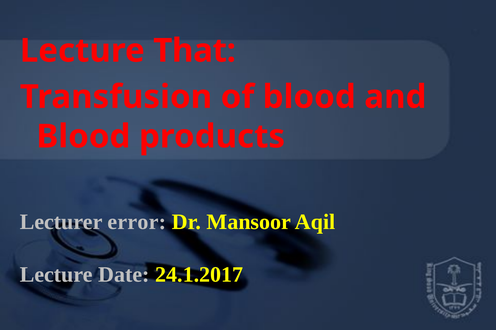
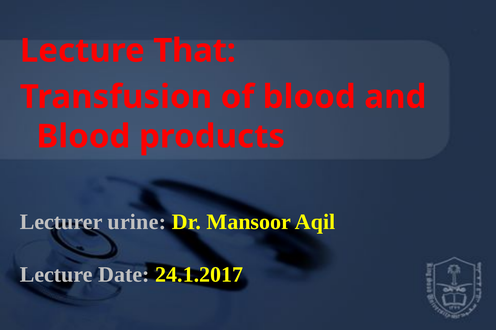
error: error -> urine
